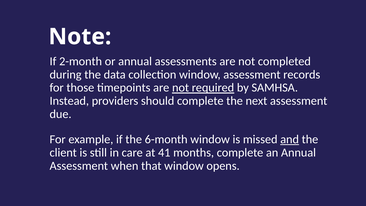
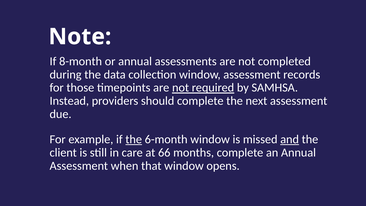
2-month: 2-month -> 8-month
the at (134, 139) underline: none -> present
41: 41 -> 66
